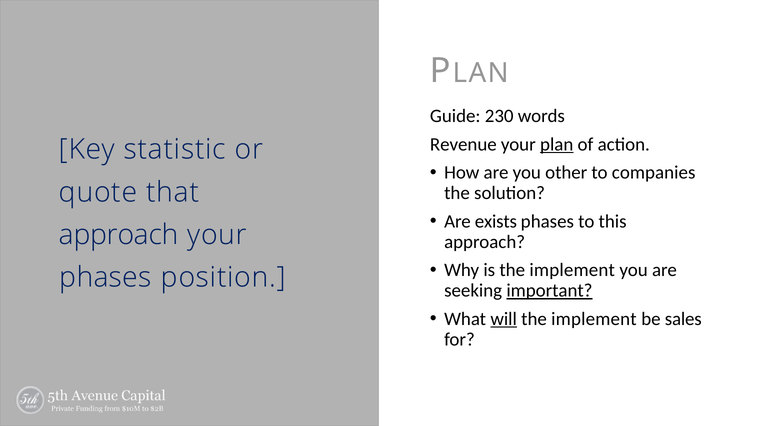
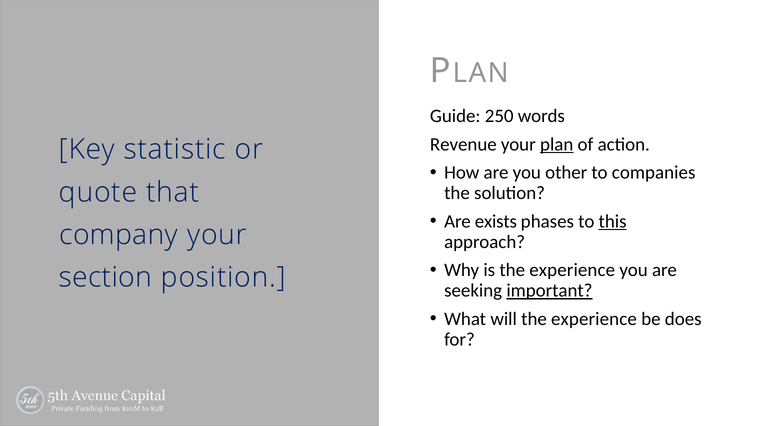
230: 230 -> 250
this underline: none -> present
approach at (119, 235): approach -> company
is the implement: implement -> experience
phases at (105, 277): phases -> section
will underline: present -> none
implement at (594, 319): implement -> experience
sales: sales -> does
